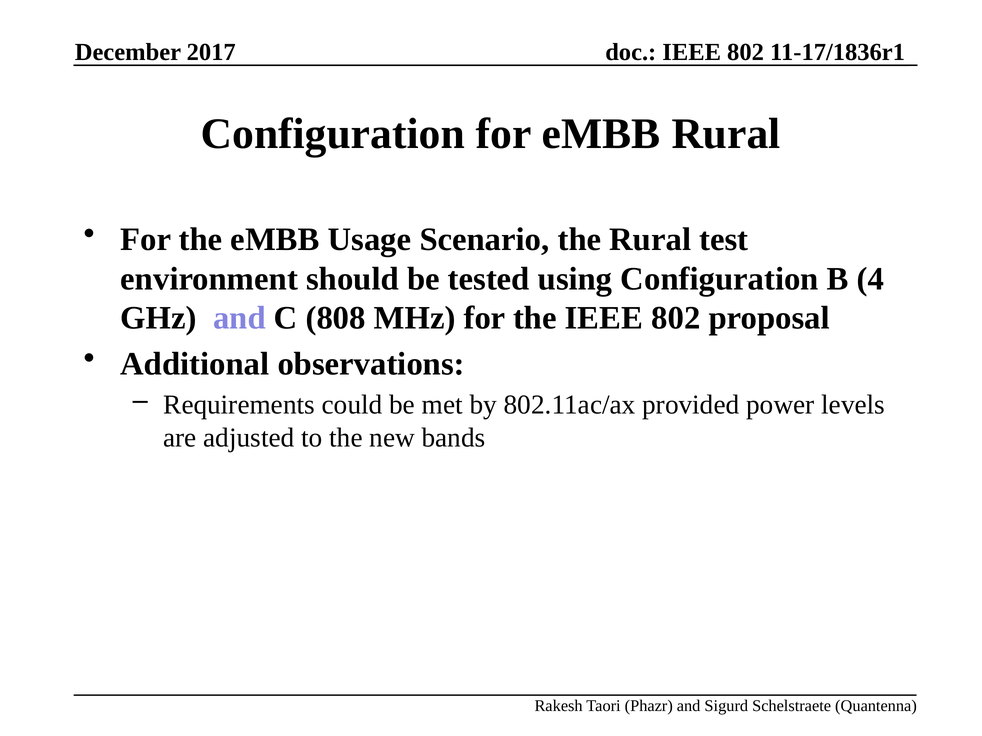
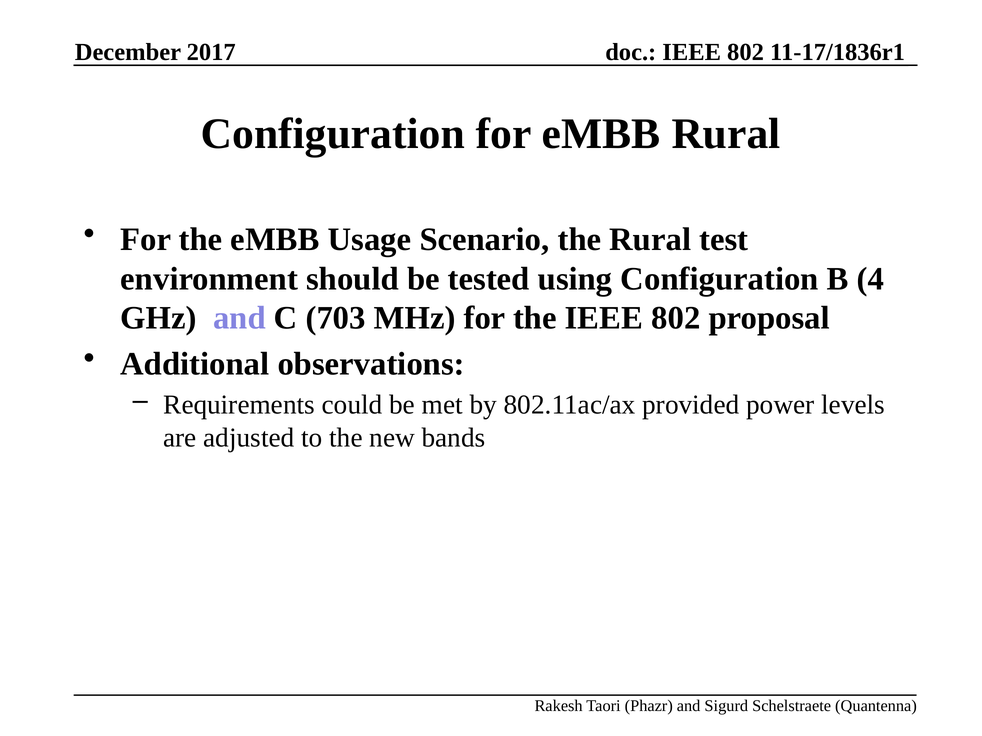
808: 808 -> 703
